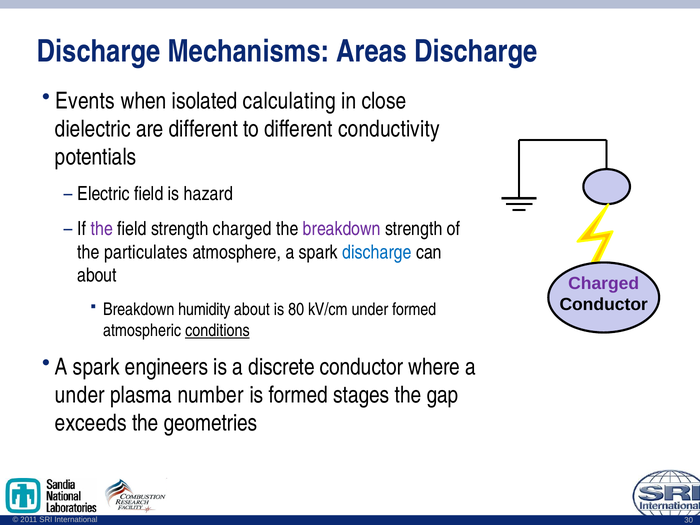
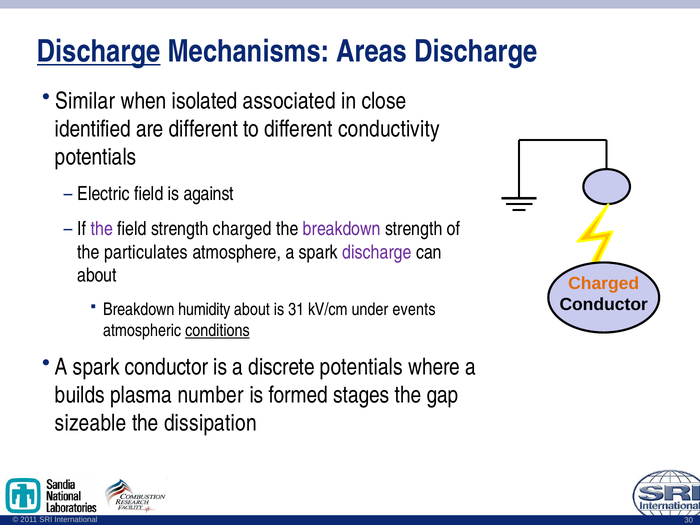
Discharge at (99, 51) underline: none -> present
Events: Events -> Similar
calculating: calculating -> associated
dielectric: dielectric -> identified
hazard: hazard -> against
discharge at (377, 252) colour: blue -> purple
Charged at (604, 283) colour: purple -> orange
80: 80 -> 31
under formed: formed -> events
spark engineers: engineers -> conductor
discrete conductor: conductor -> potentials
under at (80, 395): under -> builds
exceeds: exceeds -> sizeable
geometries: geometries -> dissipation
